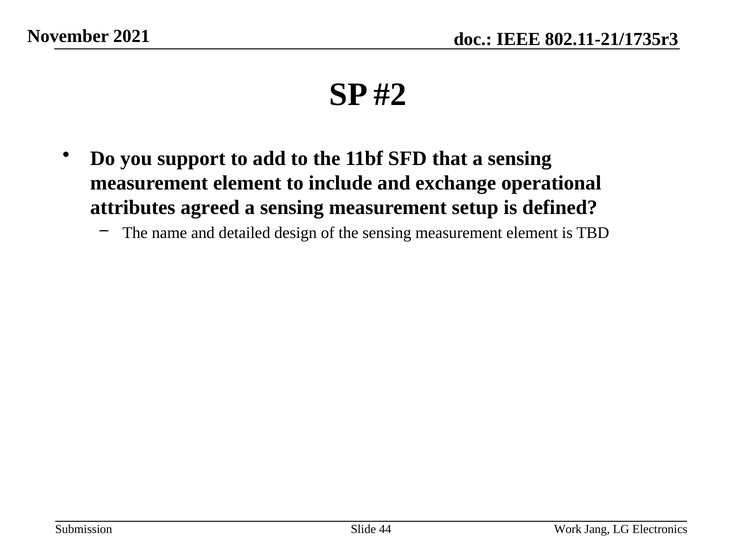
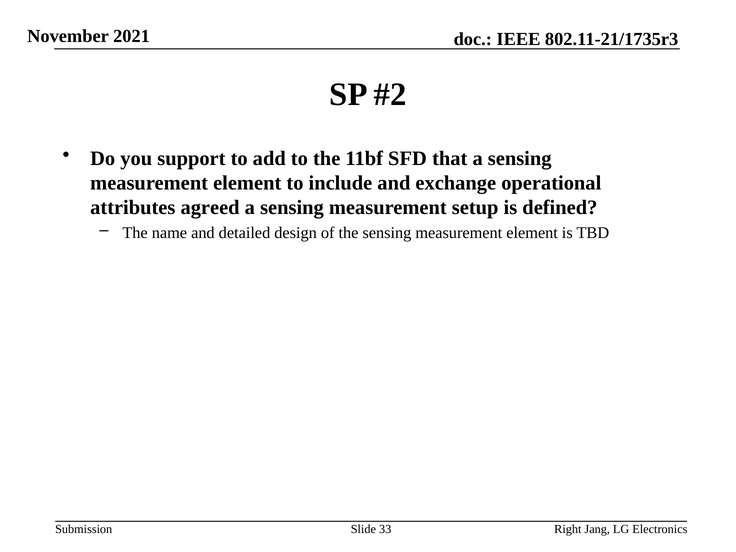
44: 44 -> 33
Work: Work -> Right
